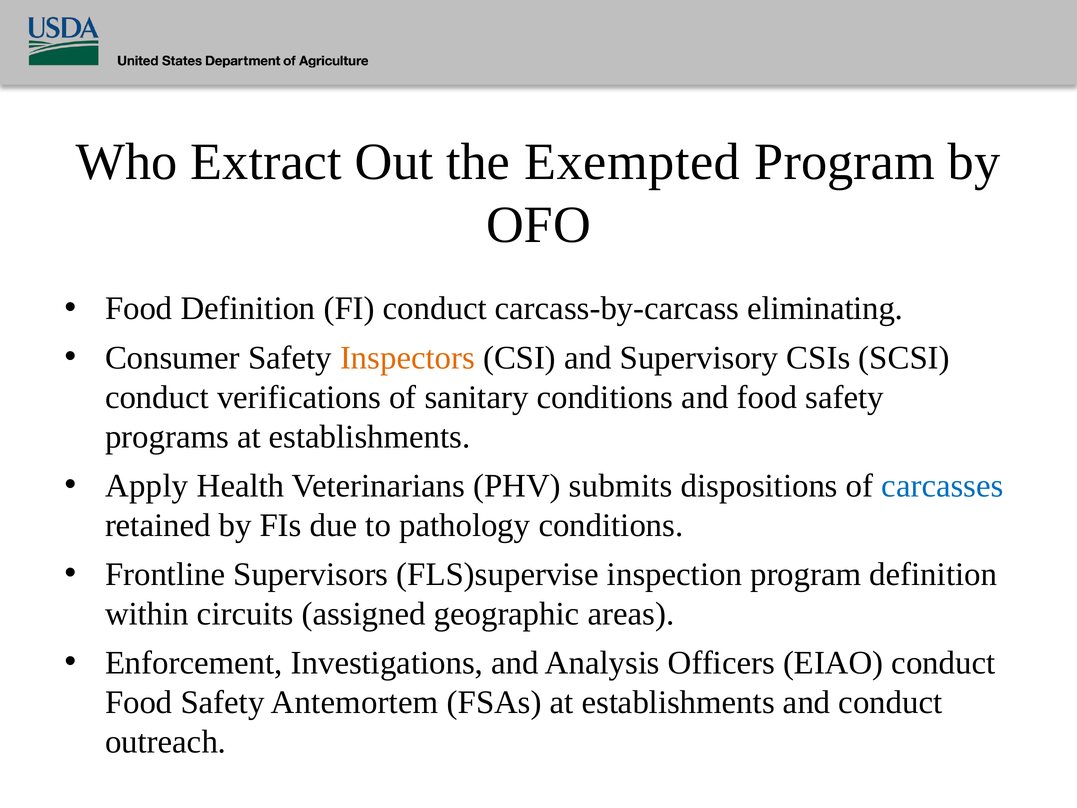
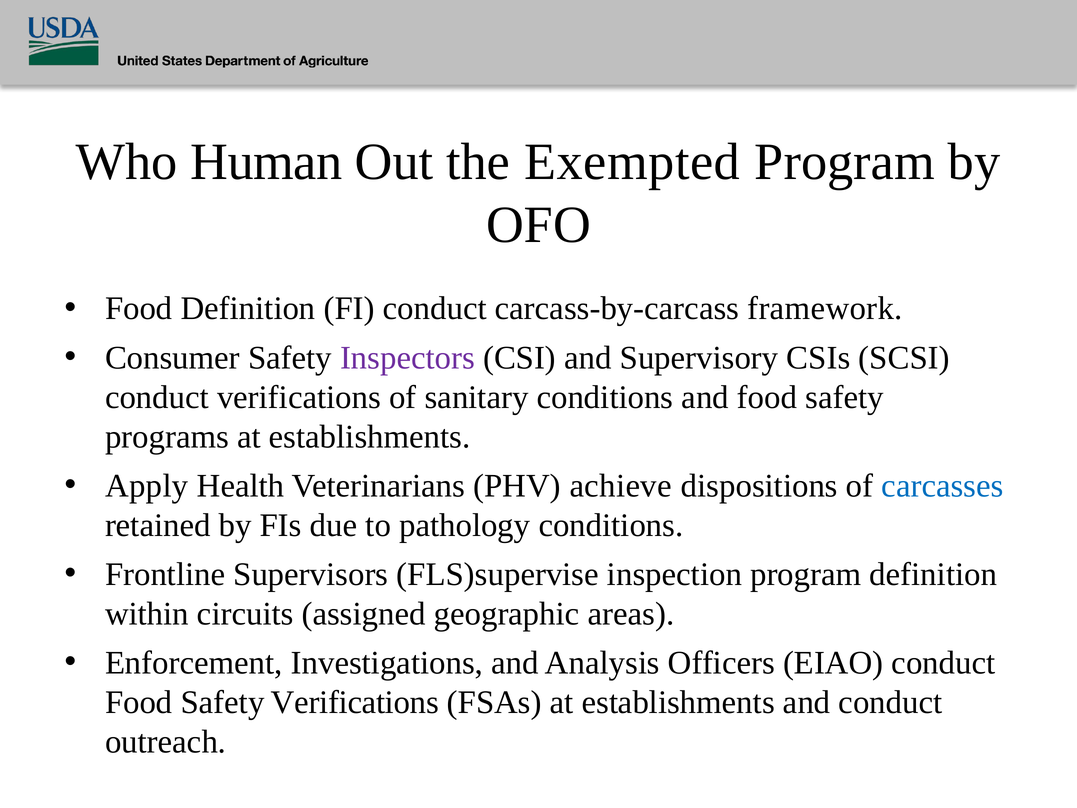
Extract: Extract -> Human
eliminating: eliminating -> framework
Inspectors colour: orange -> purple
submits: submits -> achieve
Safety Antemortem: Antemortem -> Verifications
